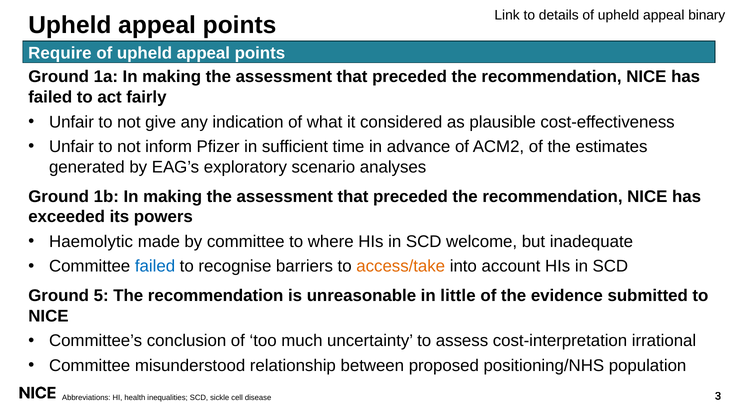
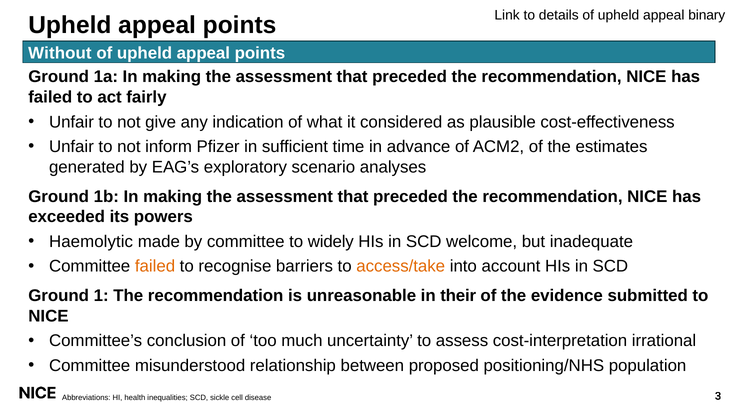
Require: Require -> Without
where: where -> widely
failed at (155, 266) colour: blue -> orange
5: 5 -> 1
little: little -> their
